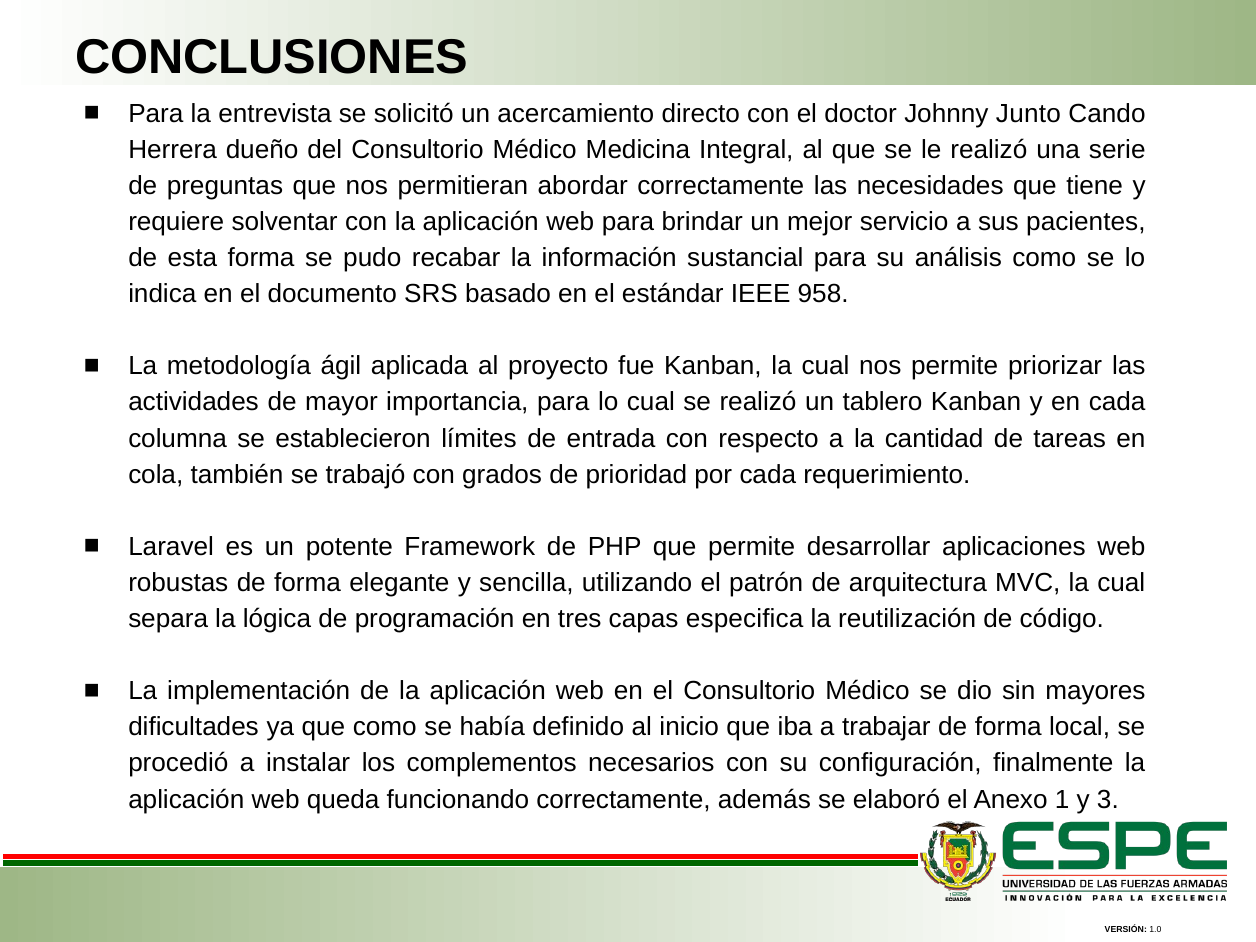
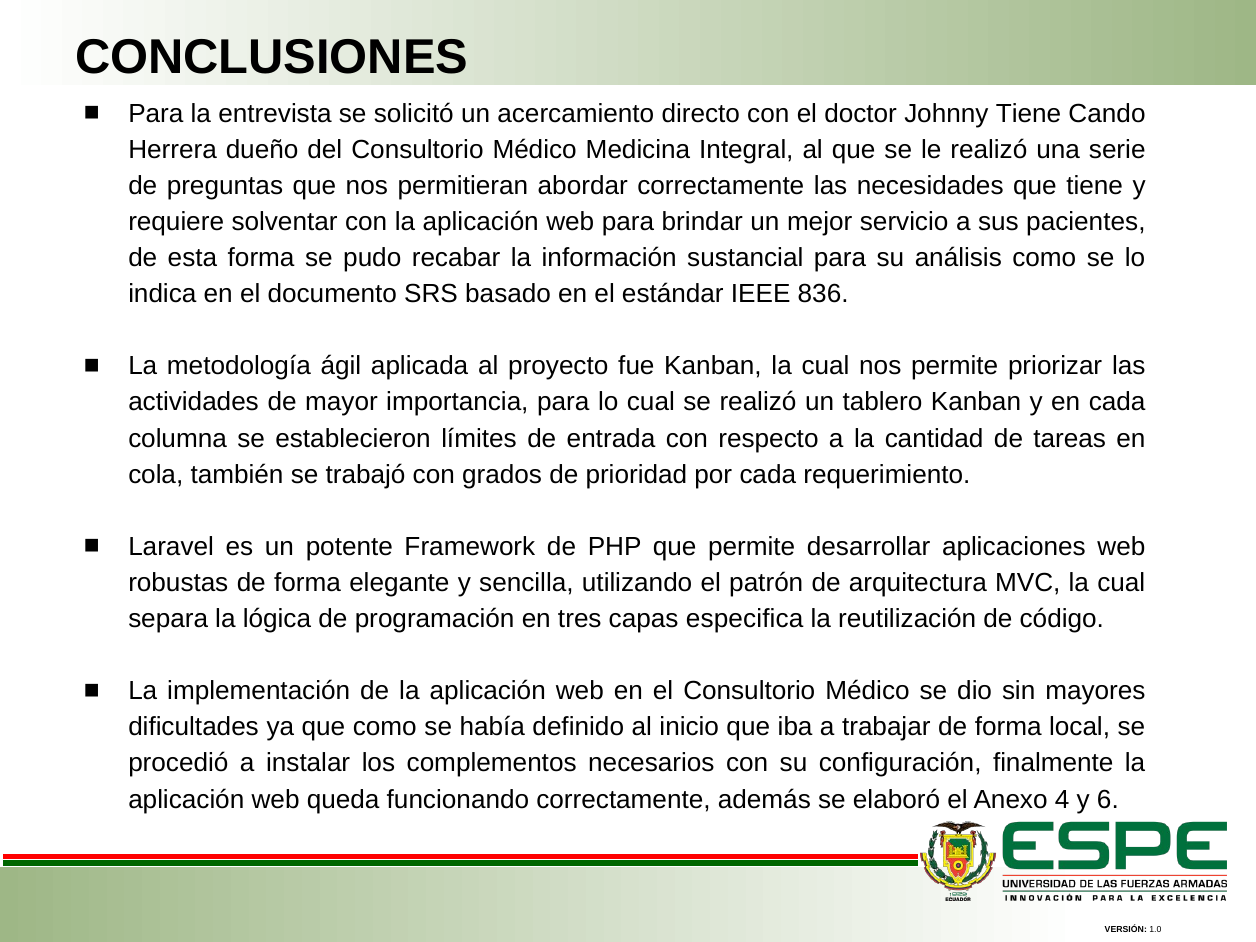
Johnny Junto: Junto -> Tiene
958: 958 -> 836
1: 1 -> 4
3: 3 -> 6
